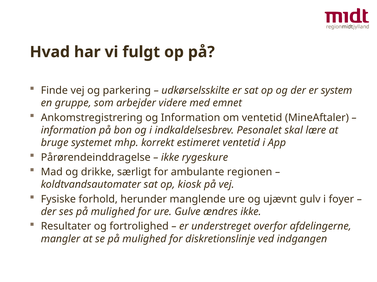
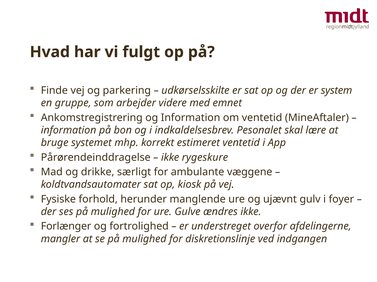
regionen: regionen -> væggene
Resultater: Resultater -> Forlænger
